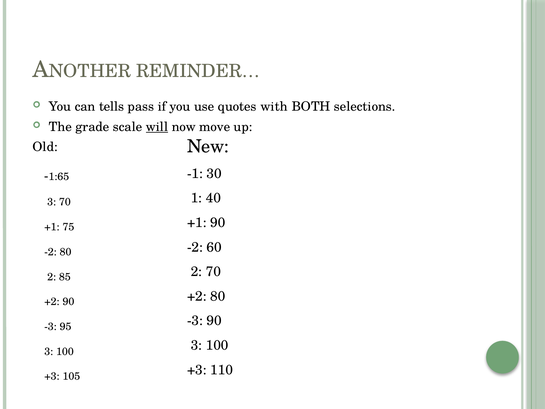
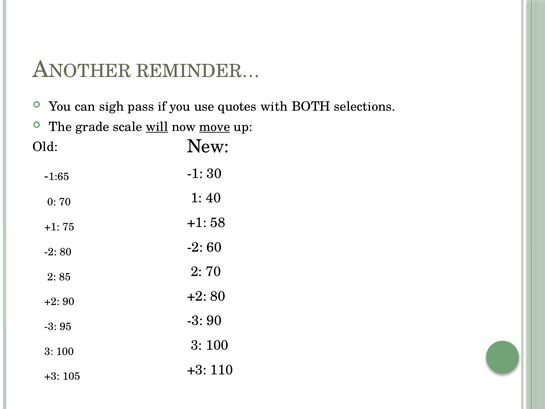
tells: tells -> sigh
move underline: none -> present
3 at (52, 202): 3 -> 0
+1 90: 90 -> 58
